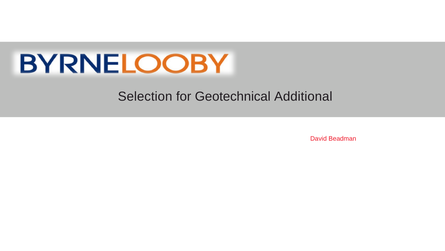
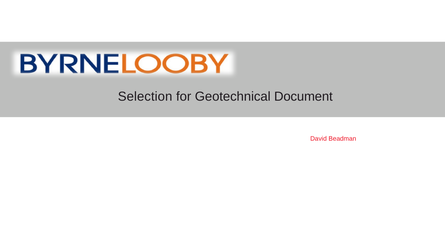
Additional: Additional -> Document
